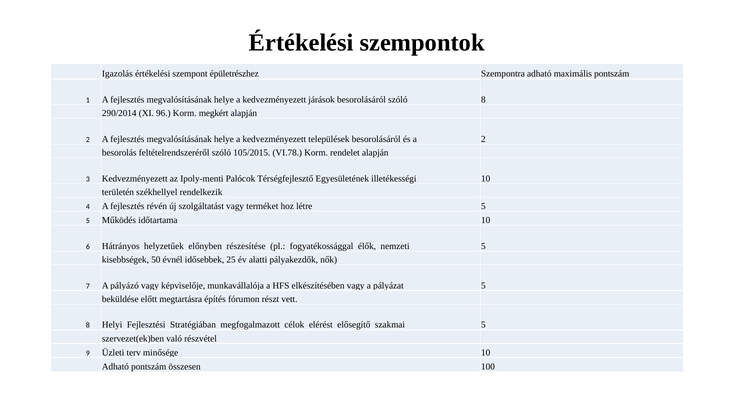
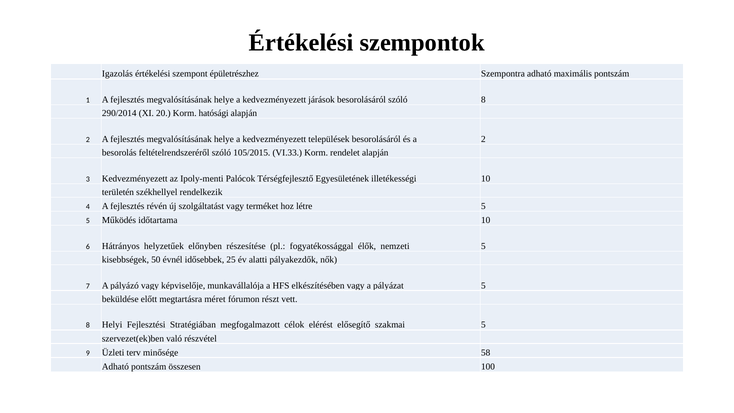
96: 96 -> 20
megkért: megkért -> hatósági
VI.78: VI.78 -> VI.33
építés: építés -> méret
minősége 10: 10 -> 58
